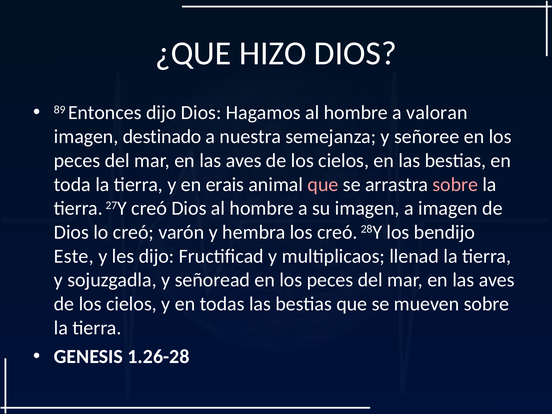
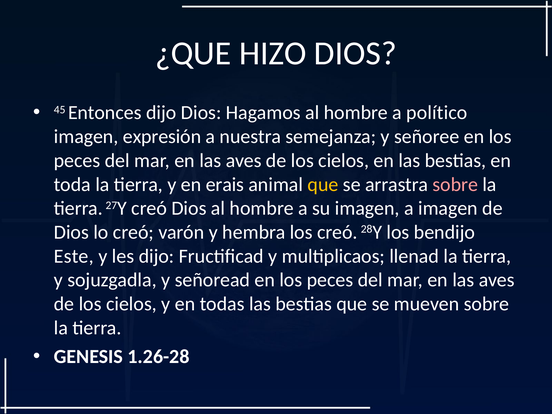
89: 89 -> 45
valoran: valoran -> político
destinado: destinado -> expresión
que at (323, 184) colour: pink -> yellow
